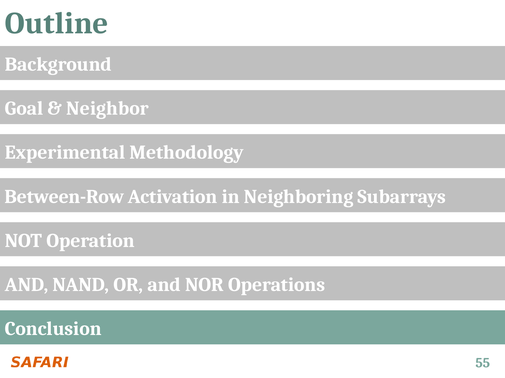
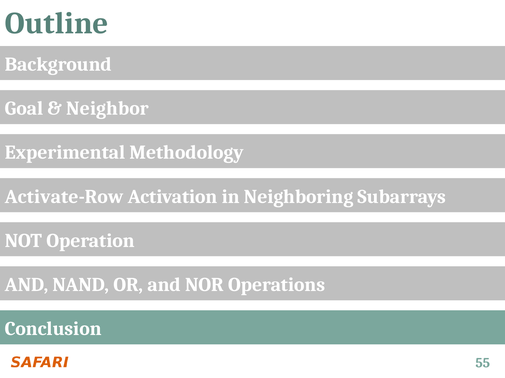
Between-Row: Between-Row -> Activate-Row
